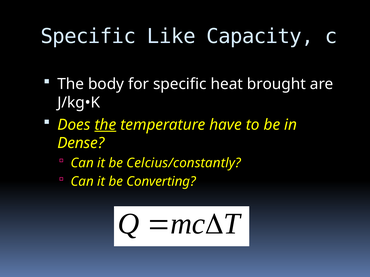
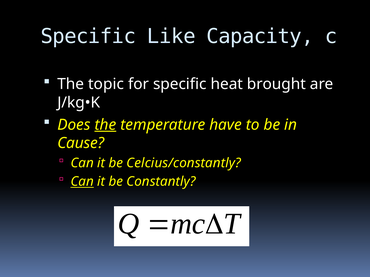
body: body -> topic
Dense: Dense -> Cause
Can at (82, 182) underline: none -> present
Converting: Converting -> Constantly
